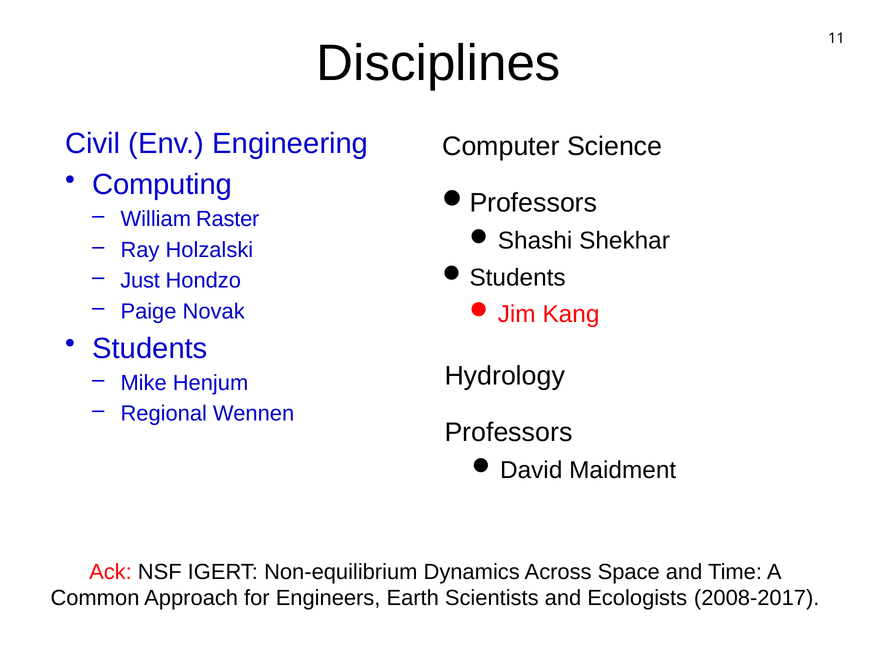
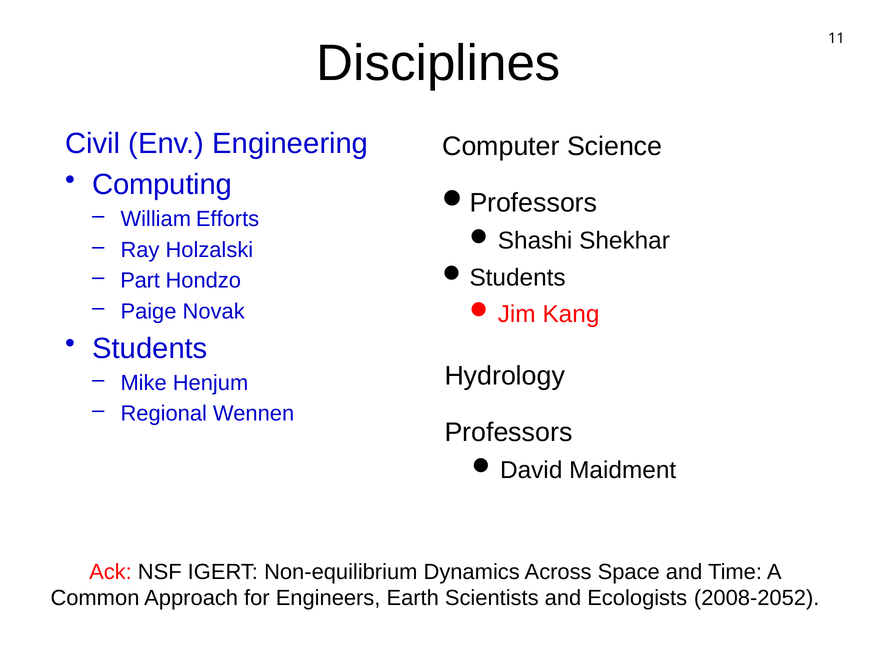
Raster: Raster -> Efforts
Just: Just -> Part
2008-2017: 2008-2017 -> 2008-2052
